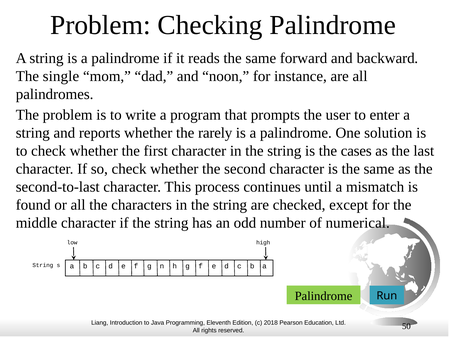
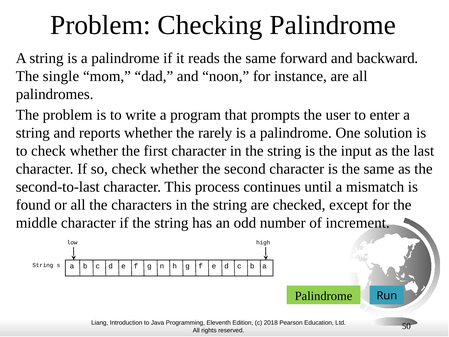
cases: cases -> input
numerical: numerical -> increment
